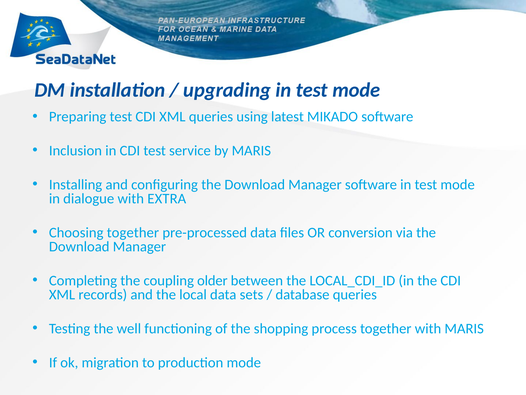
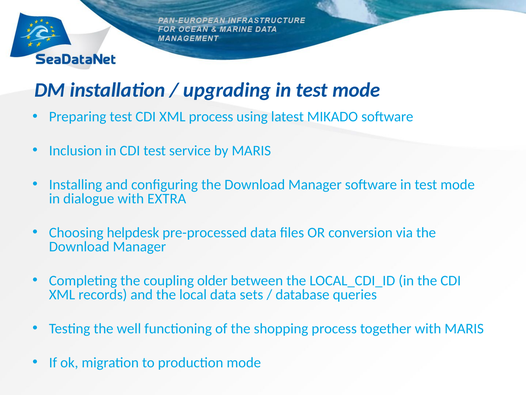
XML queries: queries -> process
Choosing together: together -> helpdesk
